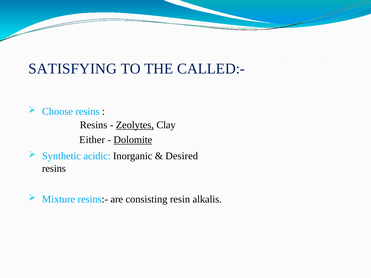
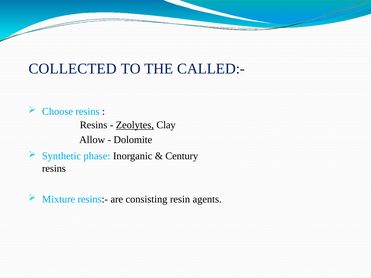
SATISFYING: SATISFYING -> COLLECTED
Either: Either -> Allow
Dolomite underline: present -> none
acidic: acidic -> phase
Desired: Desired -> Century
alkalis: alkalis -> agents
